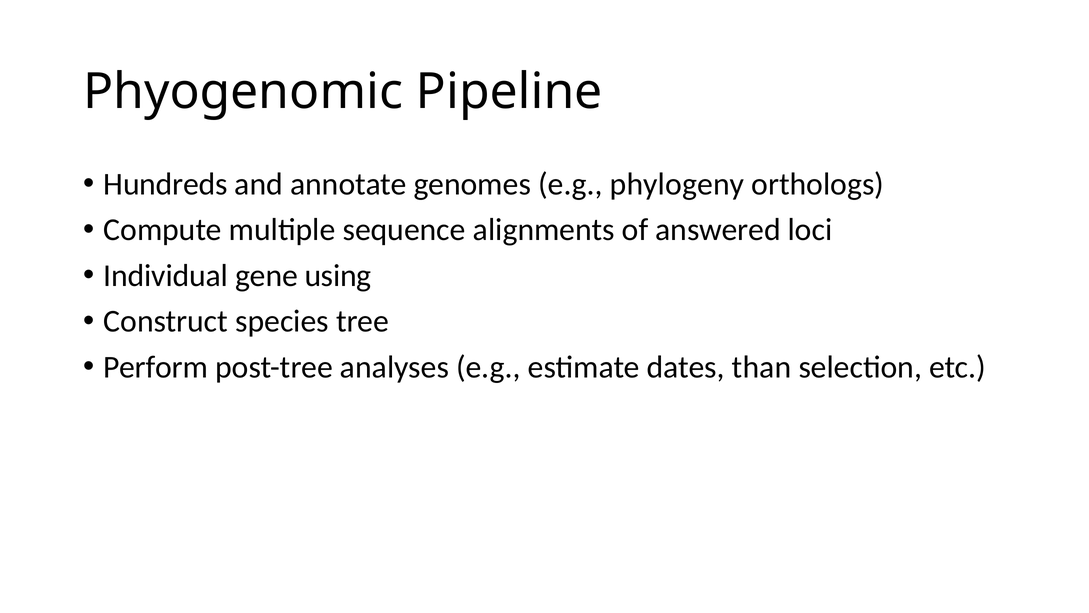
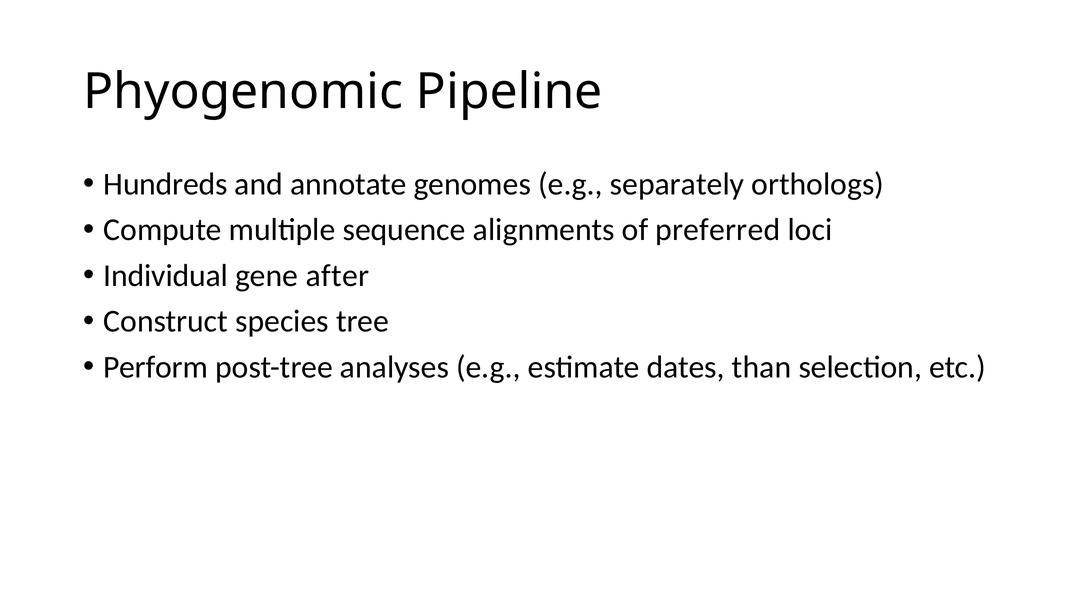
phylogeny: phylogeny -> separately
answered: answered -> preferred
using: using -> after
